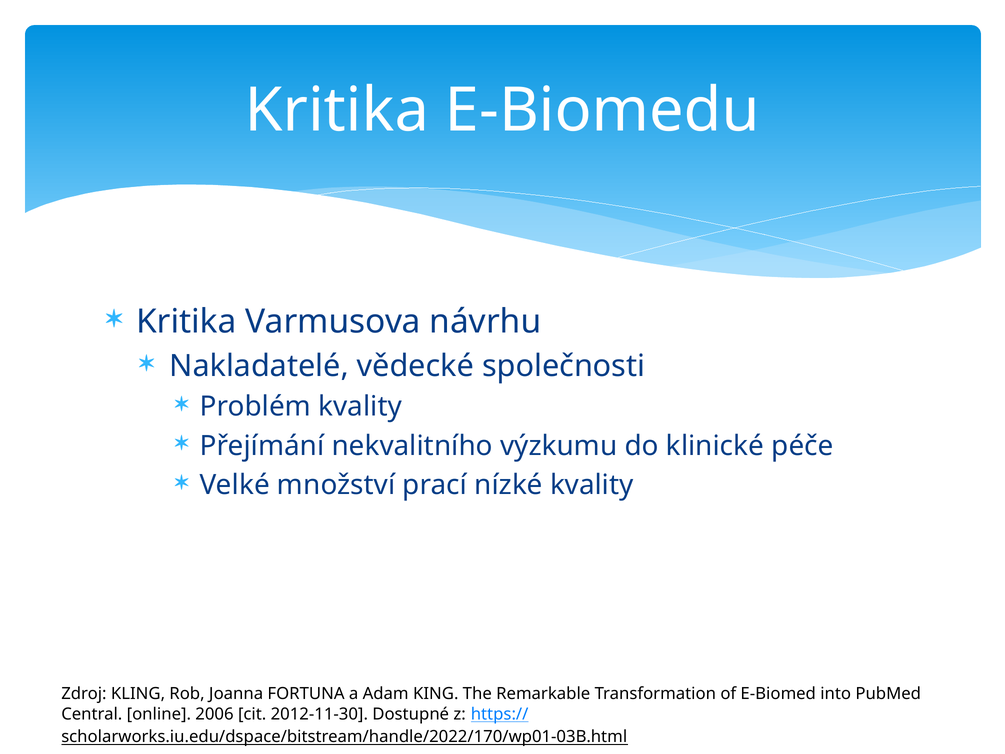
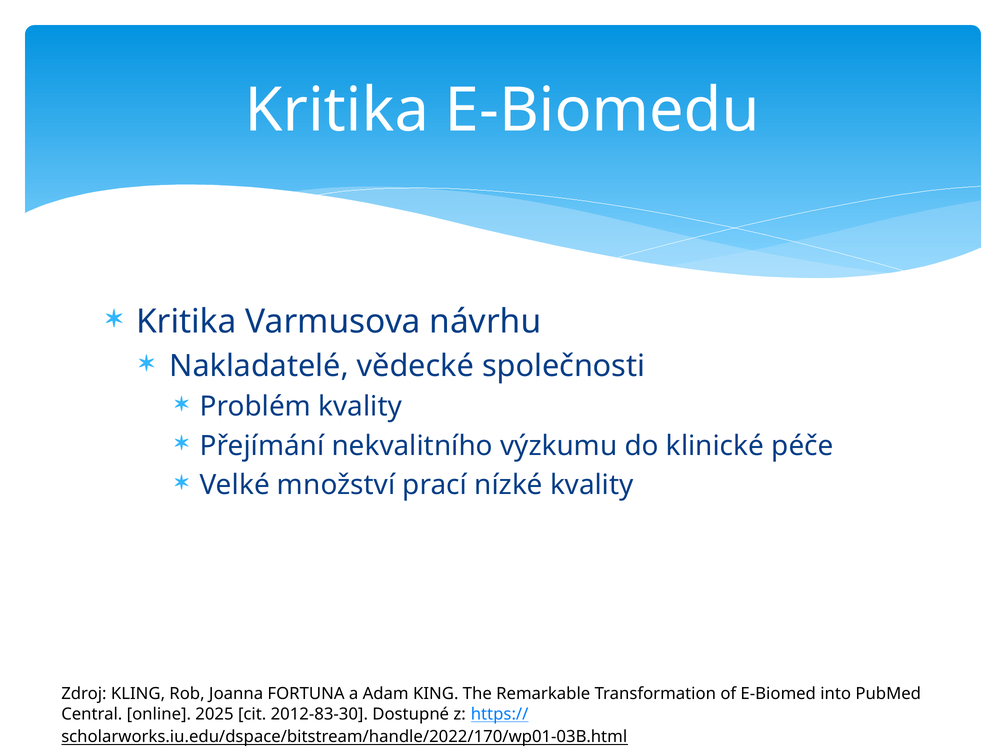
2006: 2006 -> 2025
2012-11-30: 2012-11-30 -> 2012-83-30
